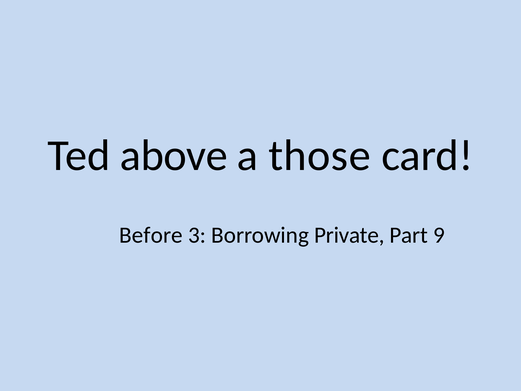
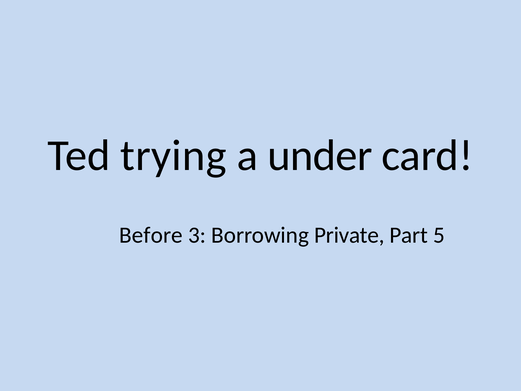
above: above -> trying
those: those -> under
9: 9 -> 5
